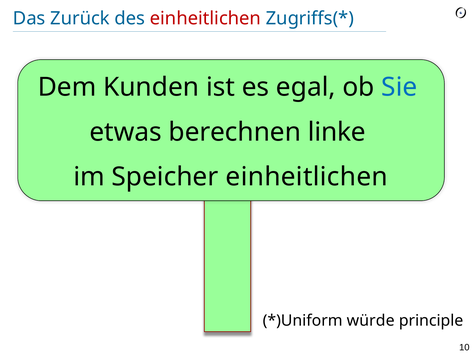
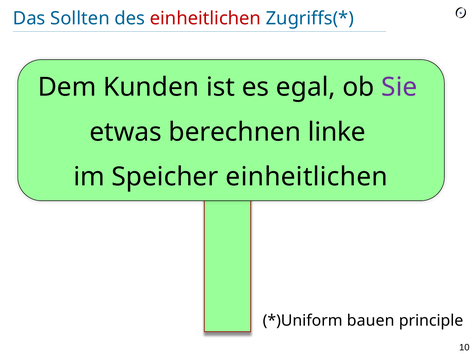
Zurück: Zurück -> Sollten
Sie colour: blue -> purple
würde: würde -> bauen
